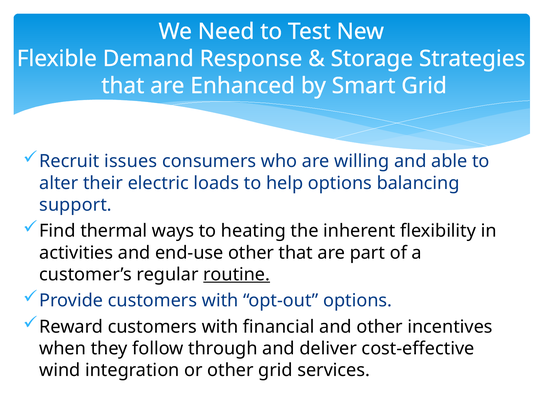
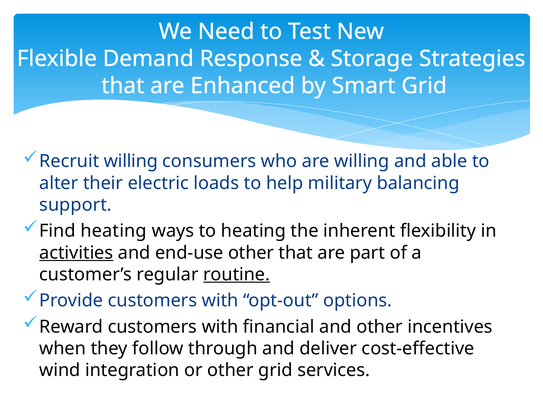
Recruit issues: issues -> willing
help options: options -> military
Find thermal: thermal -> heating
activities underline: none -> present
